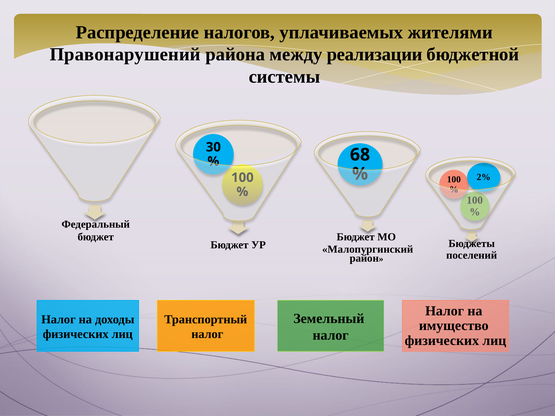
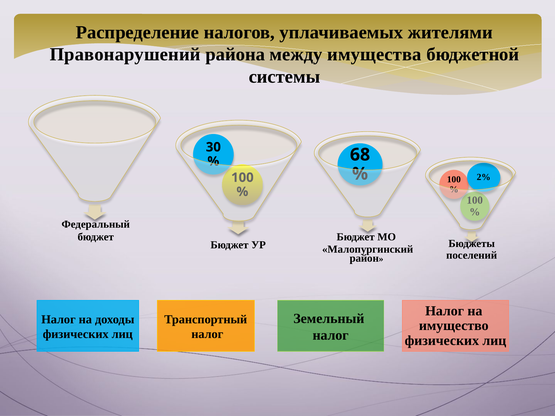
реализации: реализации -> имущества
